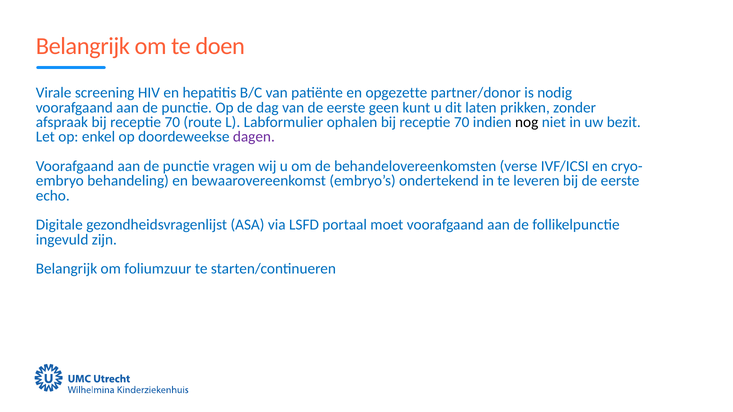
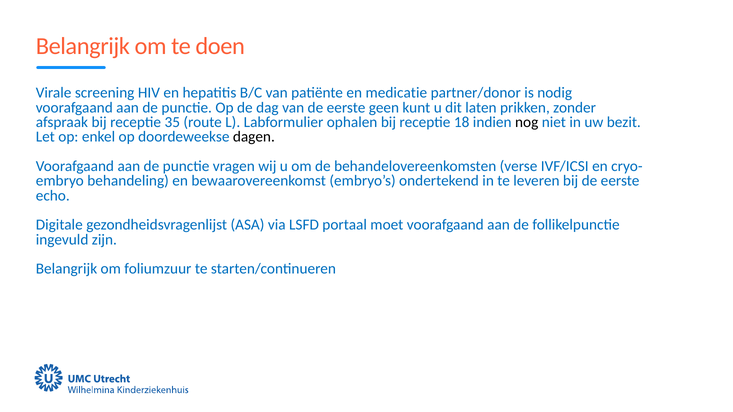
opgezette: opgezette -> medicatie
afspraak bij receptie 70: 70 -> 35
ophalen bij receptie 70: 70 -> 18
dagen colour: purple -> black
